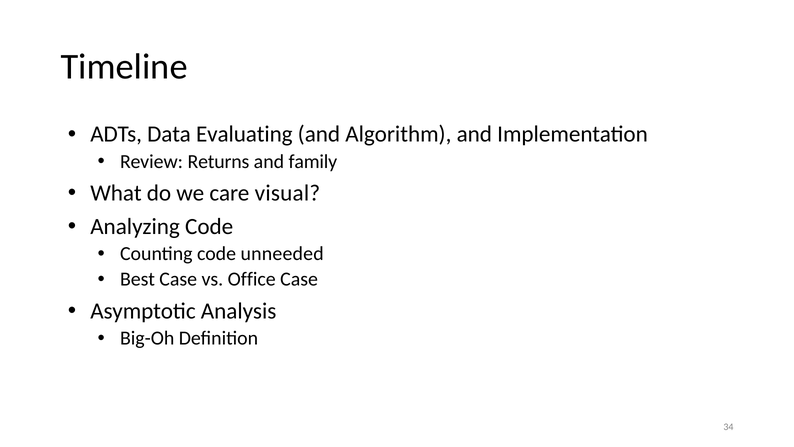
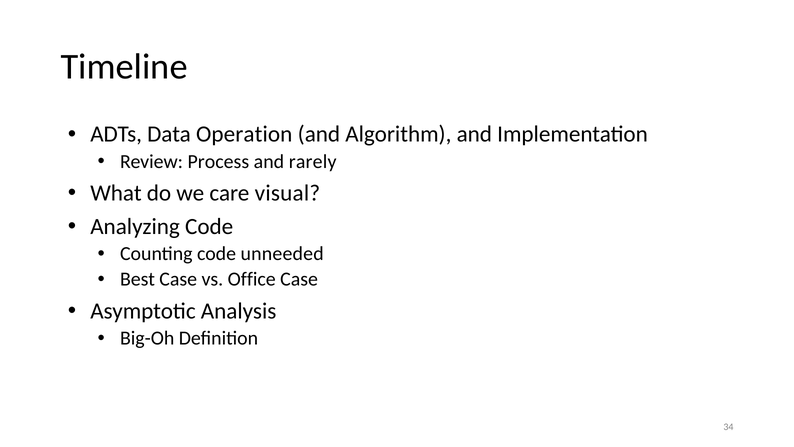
Evaluating: Evaluating -> Operation
Returns: Returns -> Process
family: family -> rarely
